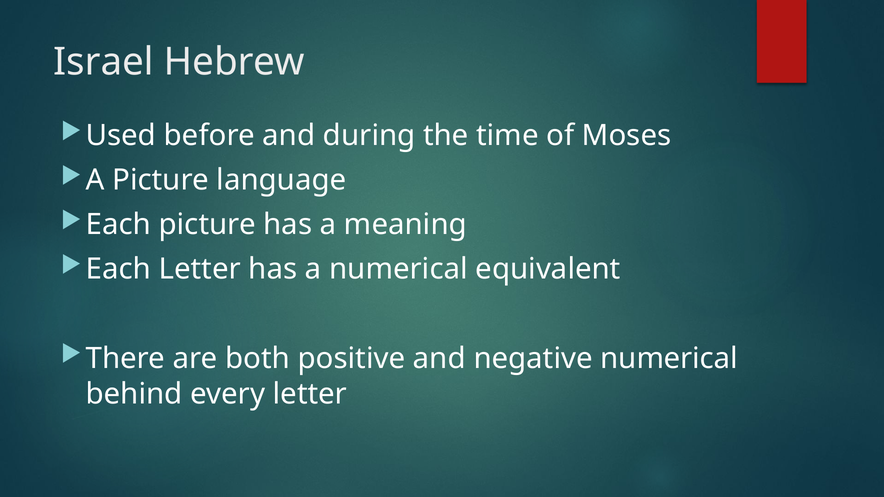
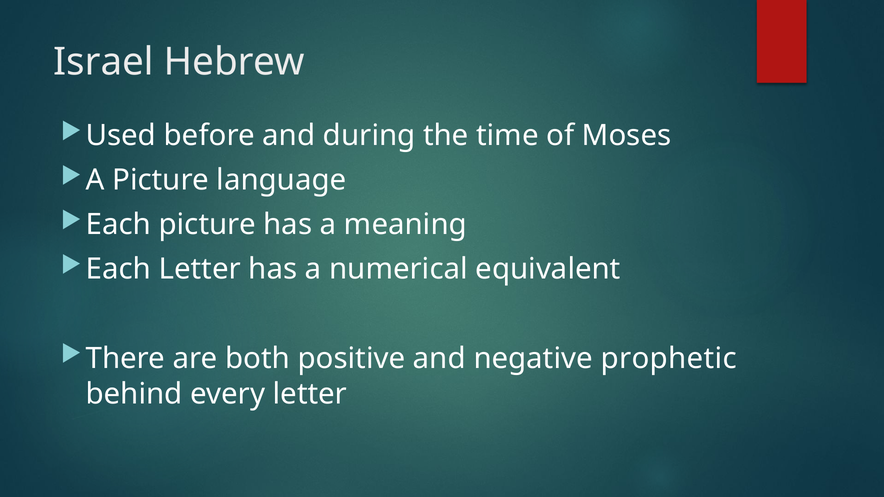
negative numerical: numerical -> prophetic
